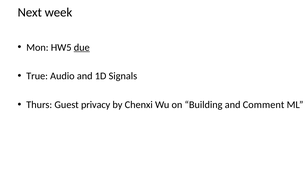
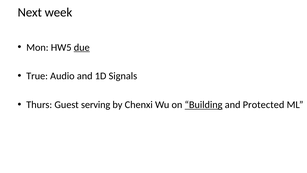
privacy: privacy -> serving
Building underline: none -> present
Comment: Comment -> Protected
